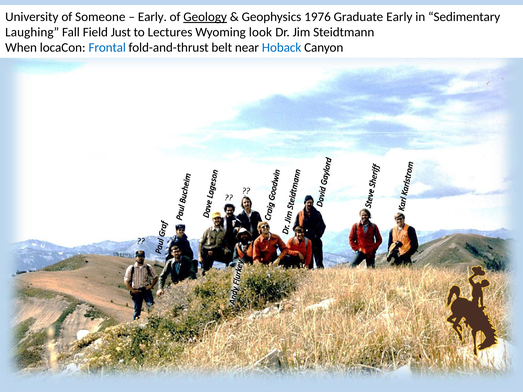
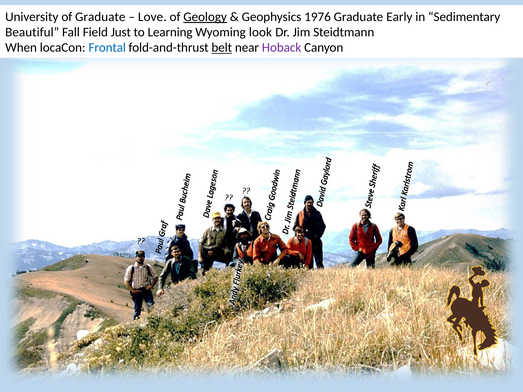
of Someone: Someone -> Graduate
Early at (152, 17): Early -> Love
Laughing: Laughing -> Beautiful
Lectures: Lectures -> Learning
belt underline: none -> present
Hoback colour: blue -> purple
